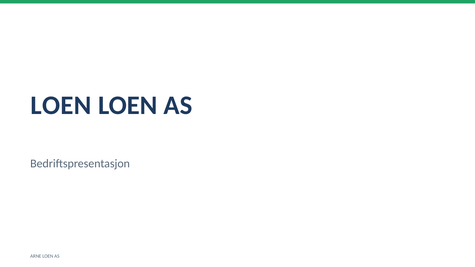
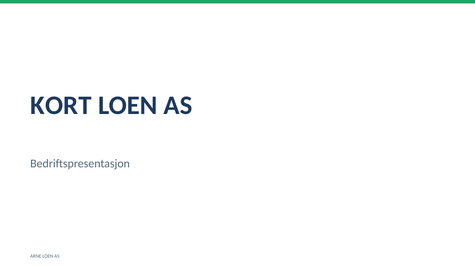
LOEN at (61, 105): LOEN -> KORT
